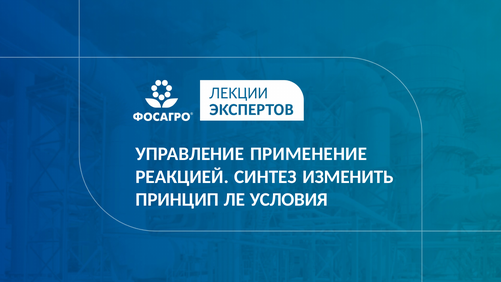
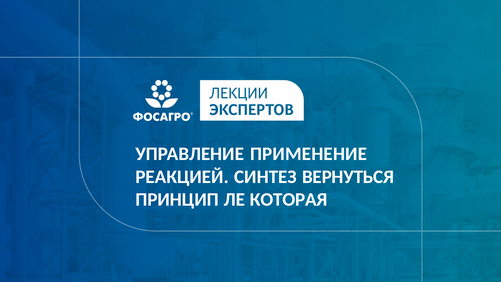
ИЗМЕНИТЬ: ИЗМЕНИТЬ -> ВЕРНУТЬСЯ
УСЛОВИЯ: УСЛОВИЯ -> КОТОРАЯ
